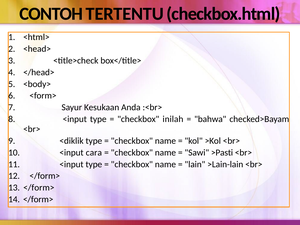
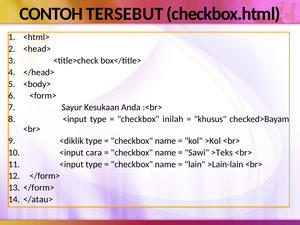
TERTENTU: TERTENTU -> TERSEBUT
bahwa: bahwa -> khusus
>Pasti: >Pasti -> >Teks
</form> at (38, 199): </form> -> </atau>
